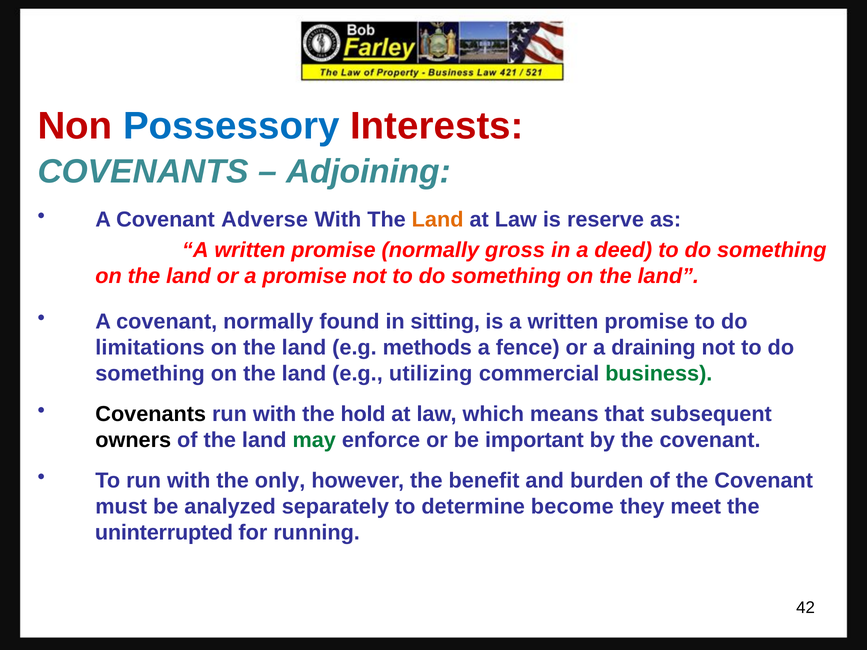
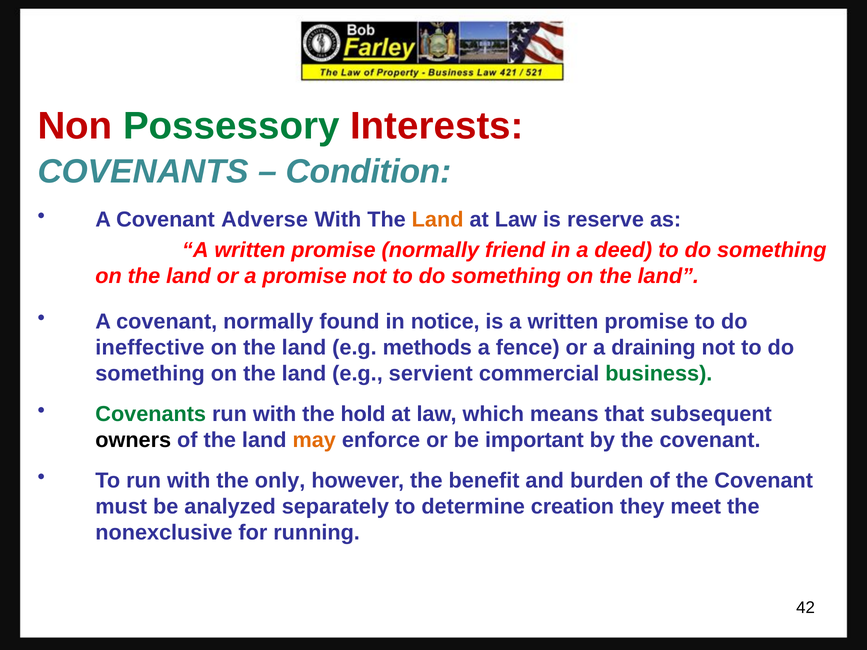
Possessory colour: blue -> green
Adjoining: Adjoining -> Condition
gross: gross -> friend
sitting: sitting -> notice
limitations: limitations -> ineffective
utilizing: utilizing -> servient
Covenants at (151, 414) colour: black -> green
may colour: green -> orange
become: become -> creation
uninterrupted: uninterrupted -> nonexclusive
